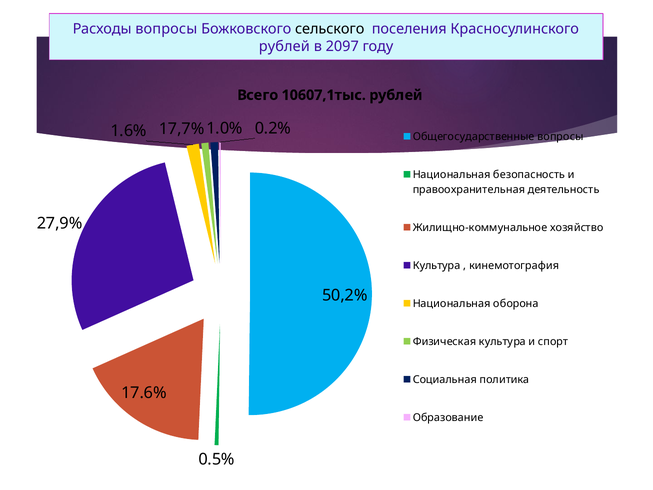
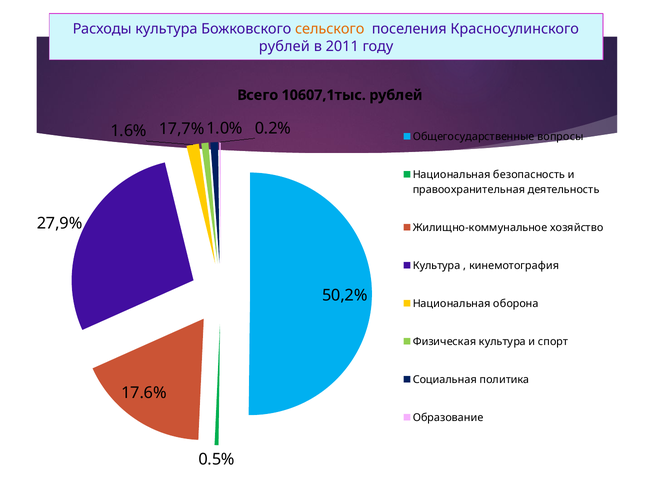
Расходы вопросы: вопросы -> культура
сельского colour: black -> orange
2097: 2097 -> 2011
